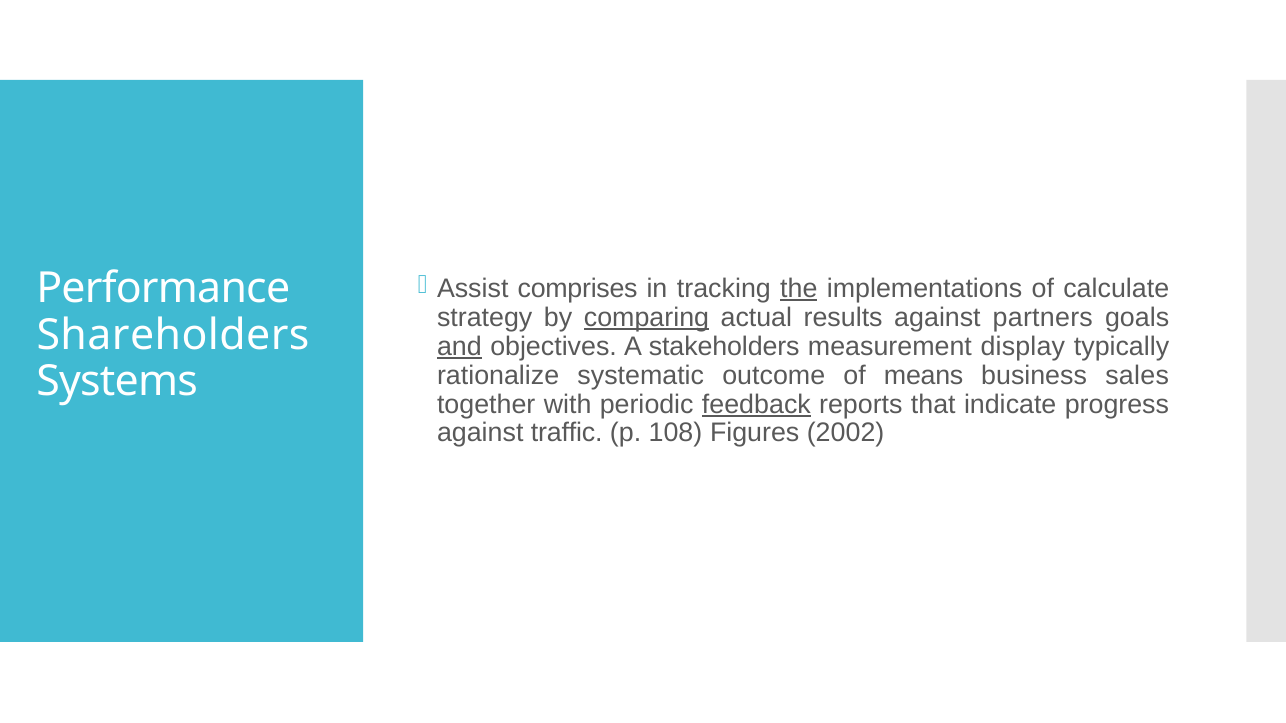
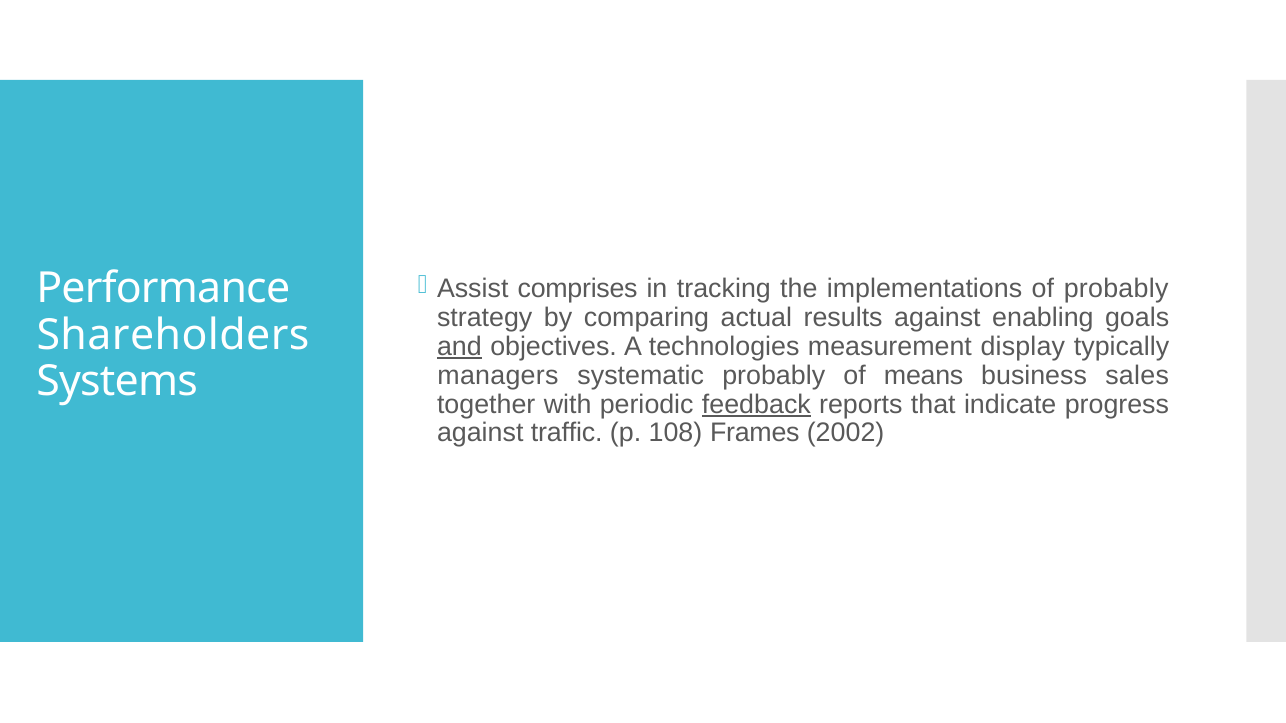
the underline: present -> none
of calculate: calculate -> probably
comparing underline: present -> none
partners: partners -> enabling
stakeholders: stakeholders -> technologies
rationalize: rationalize -> managers
systematic outcome: outcome -> probably
Figures: Figures -> Frames
